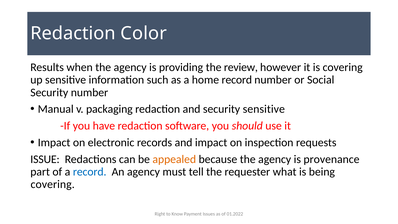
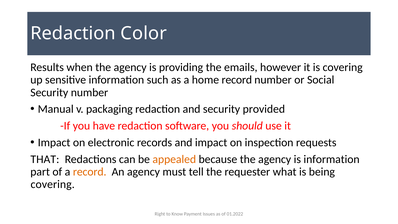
review: review -> emails
security sensitive: sensitive -> provided
ISSUE: ISSUE -> THAT
is provenance: provenance -> information
record at (90, 172) colour: blue -> orange
